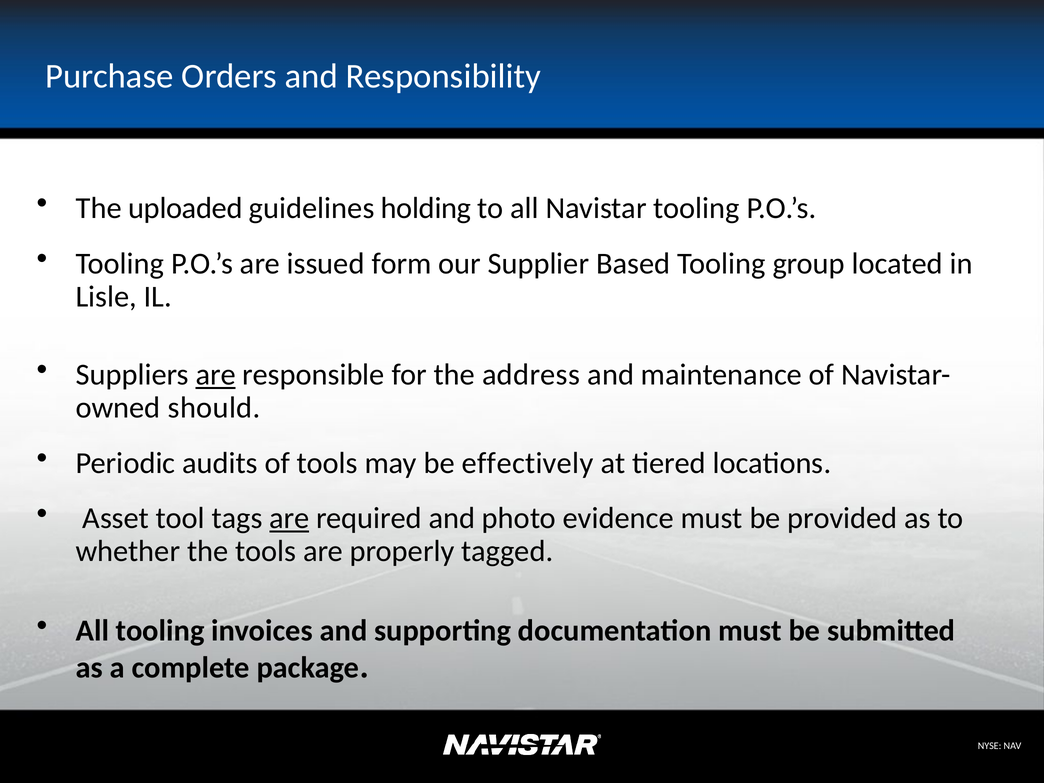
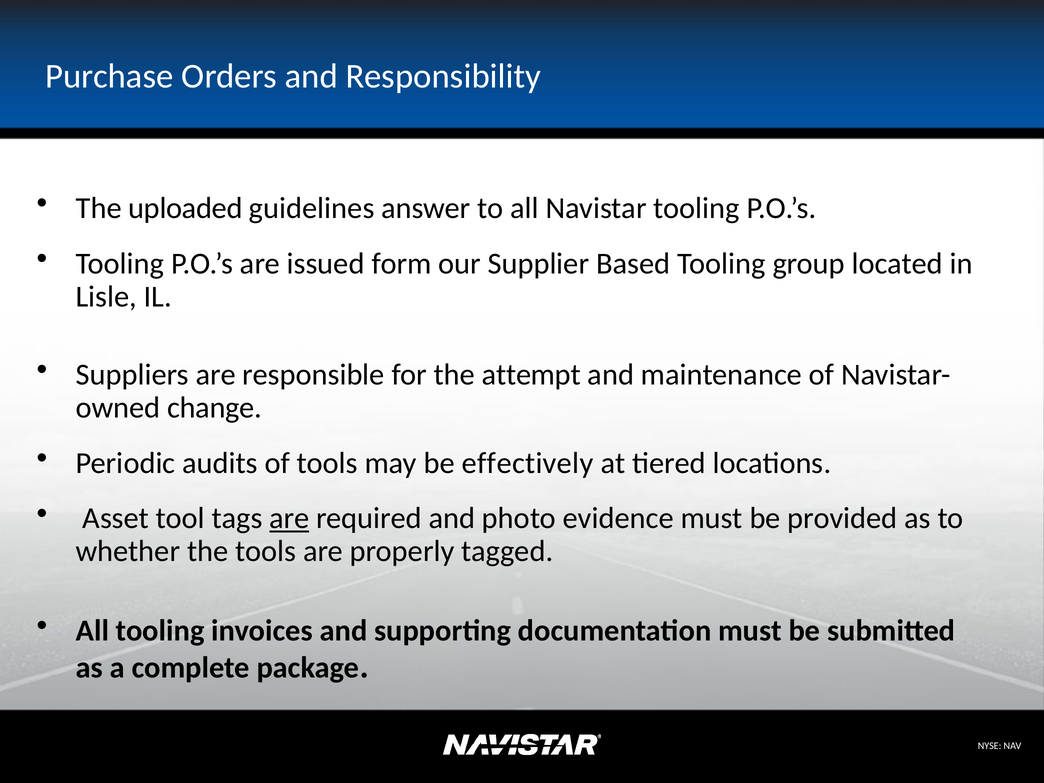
holding: holding -> answer
are at (216, 375) underline: present -> none
address: address -> attempt
should: should -> change
